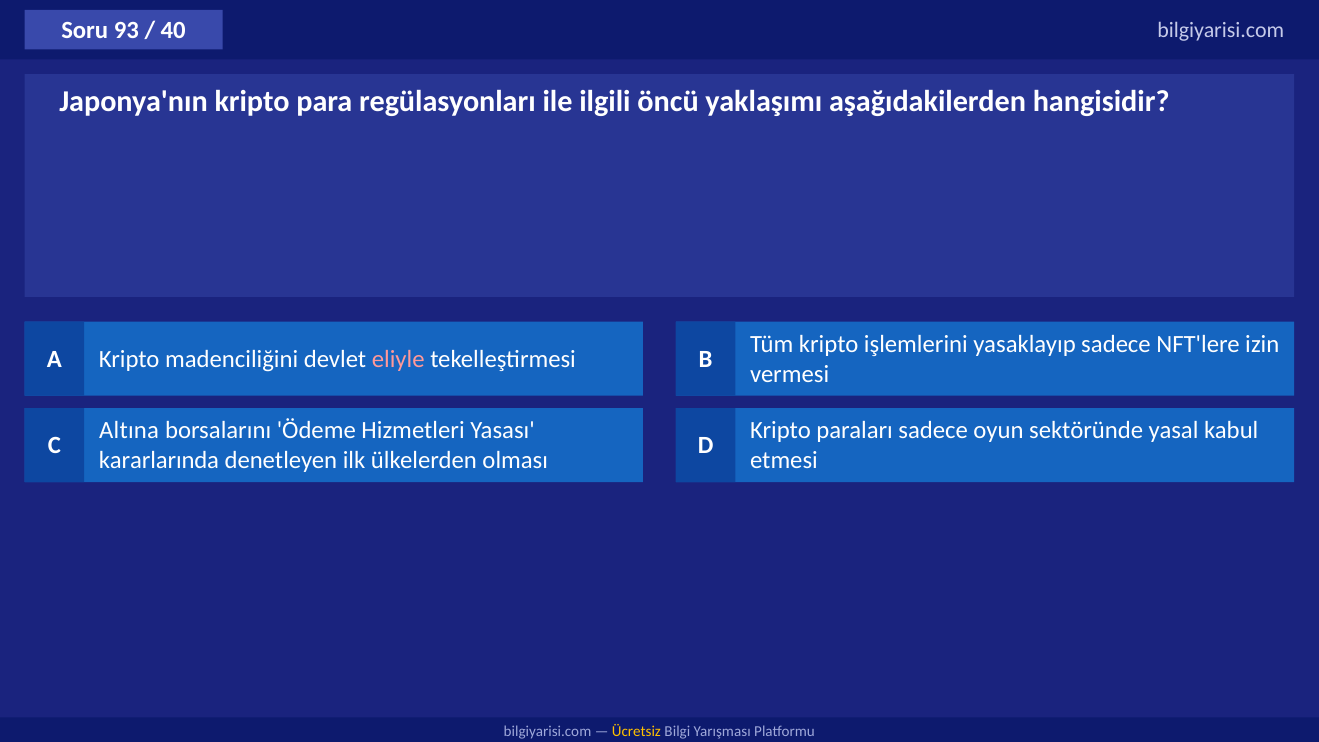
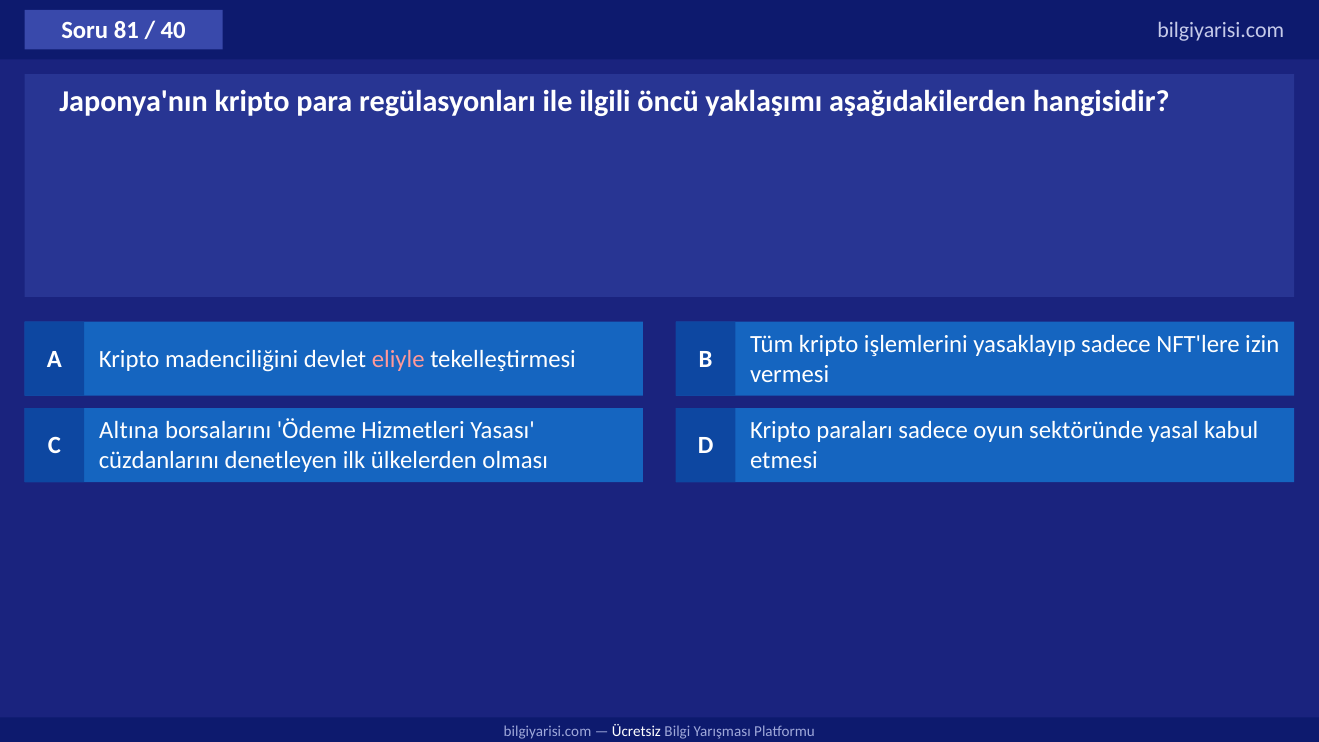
93: 93 -> 81
kararlarında: kararlarında -> cüzdanlarını
Ücretsiz colour: yellow -> white
